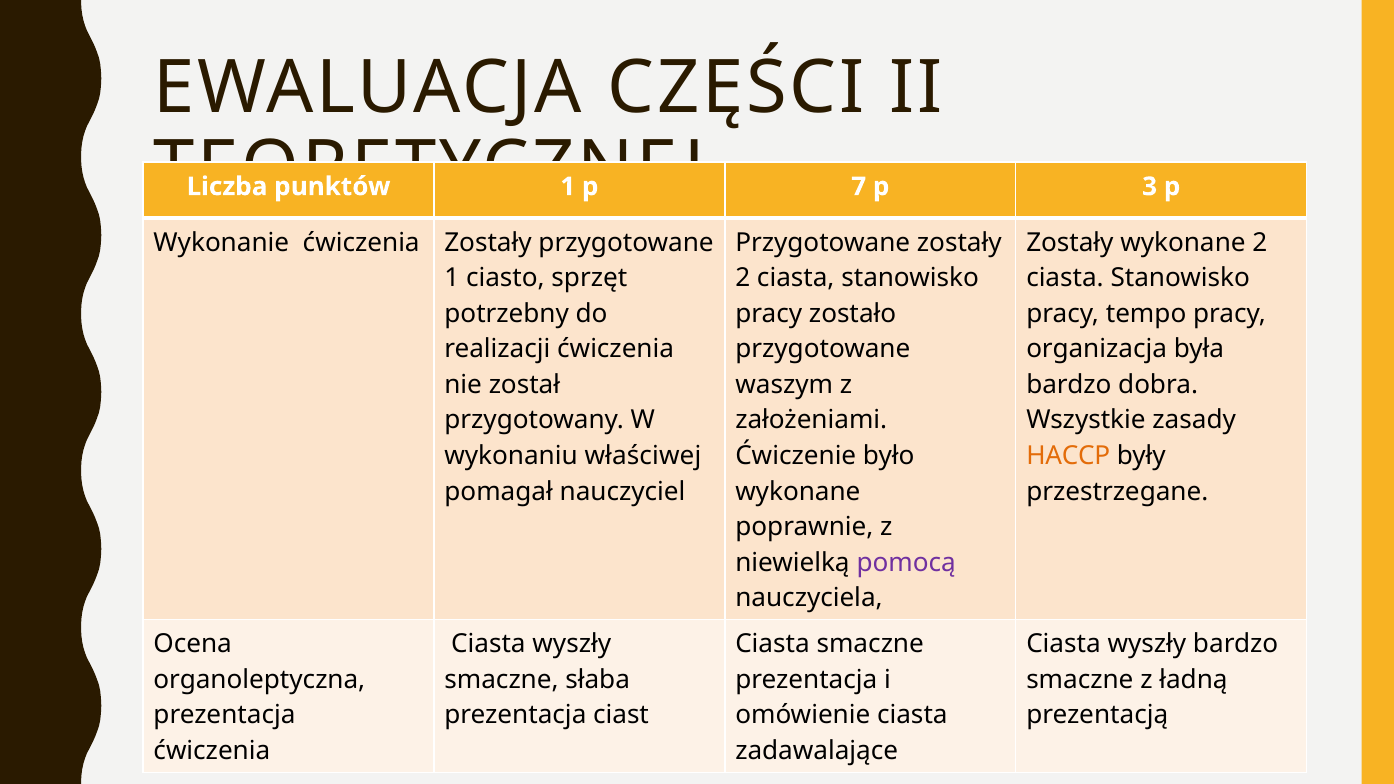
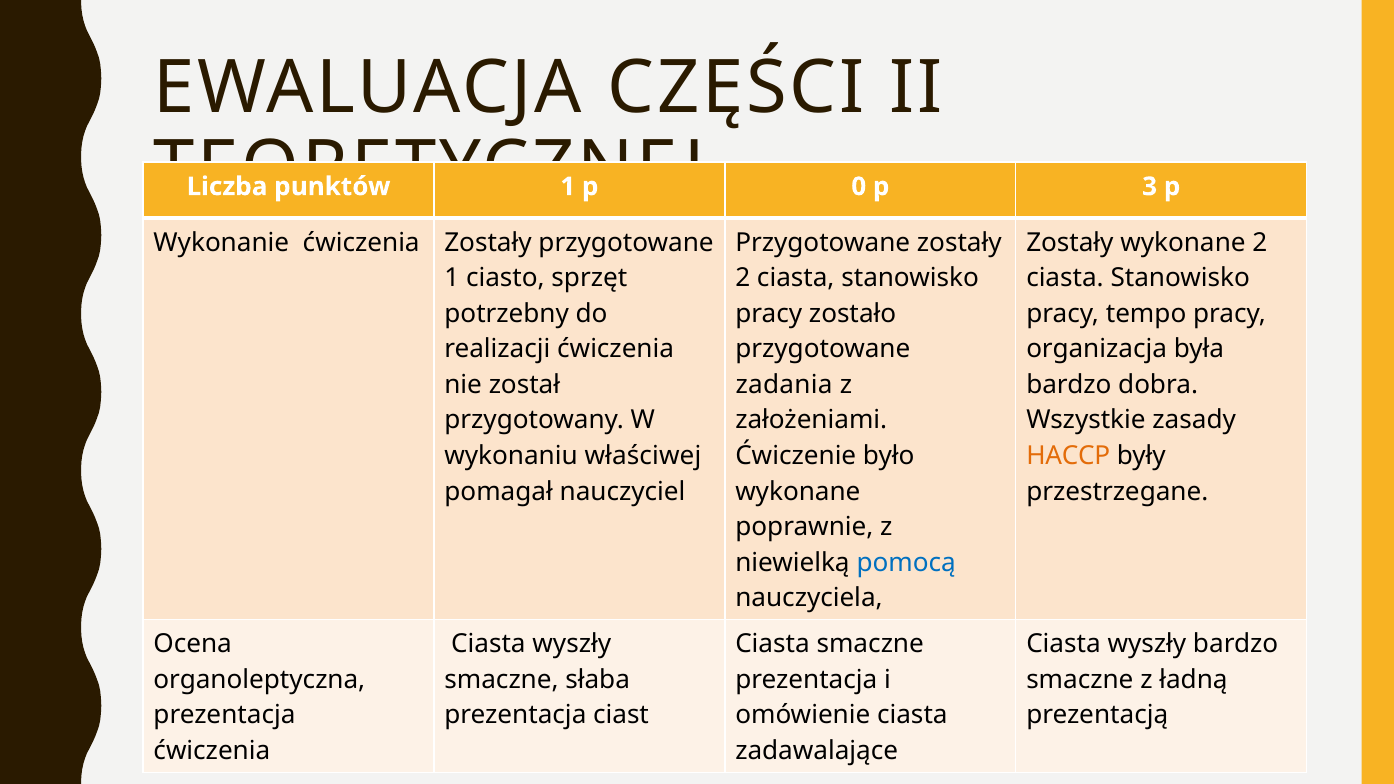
7: 7 -> 0
waszym: waszym -> zadania
pomocą colour: purple -> blue
